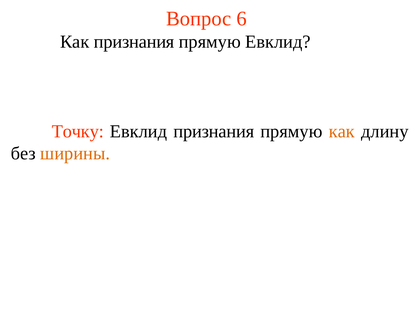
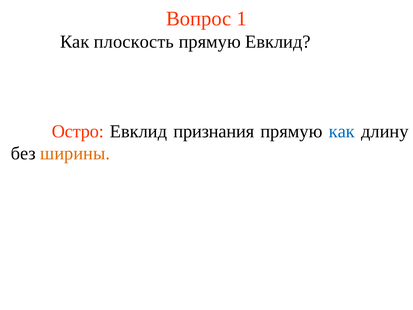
6: 6 -> 1
Как признания: признания -> плоскость
Точку: Точку -> Остро
как at (342, 131) colour: orange -> blue
